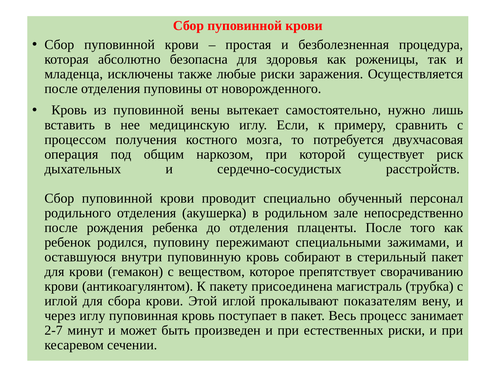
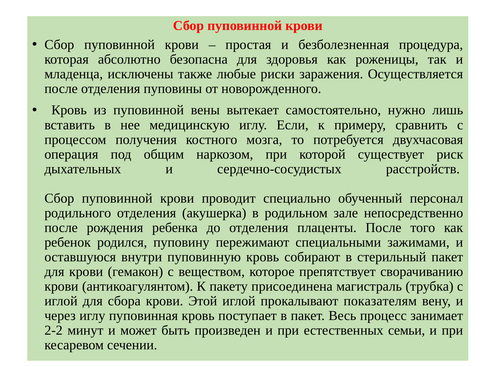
2-7: 2-7 -> 2-2
естественных риски: риски -> семьи
